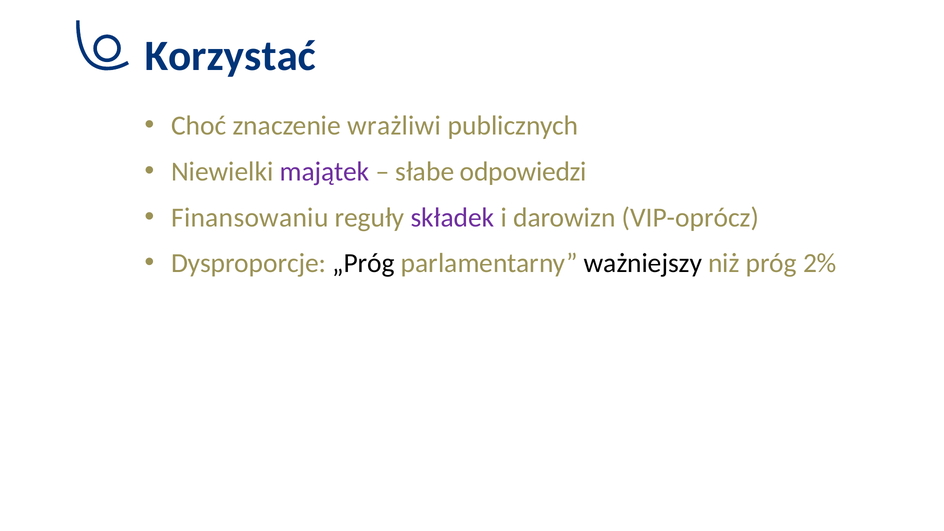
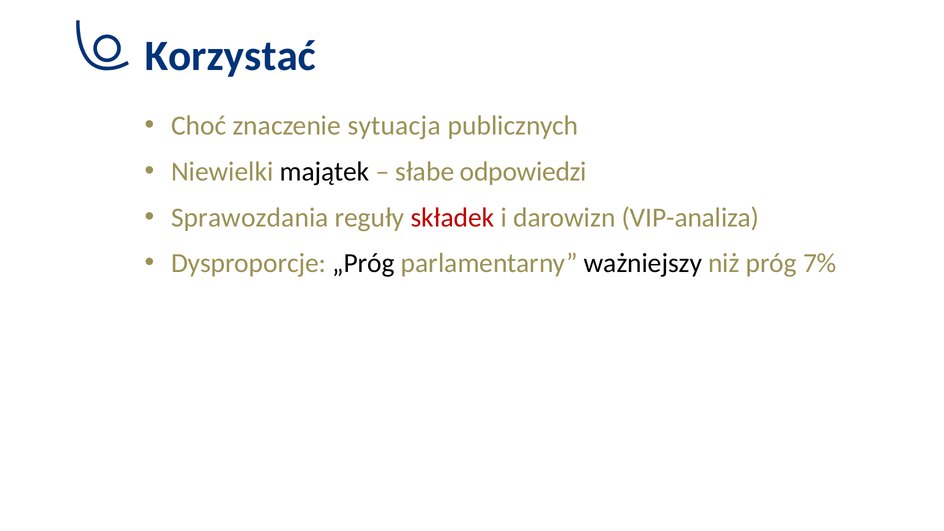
wrażliwi: wrażliwi -> sytuacja
majątek colour: purple -> black
Finansowaniu: Finansowaniu -> Sprawozdania
składek colour: purple -> red
VIP-oprócz: VIP-oprócz -> VIP-analiza
2%: 2% -> 7%
